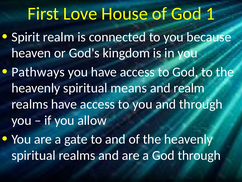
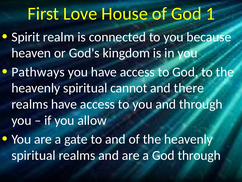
means: means -> cannot
and realm: realm -> there
